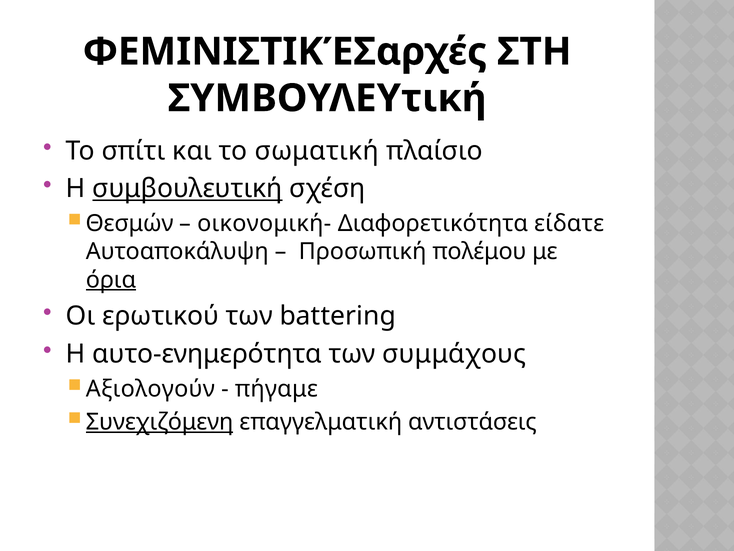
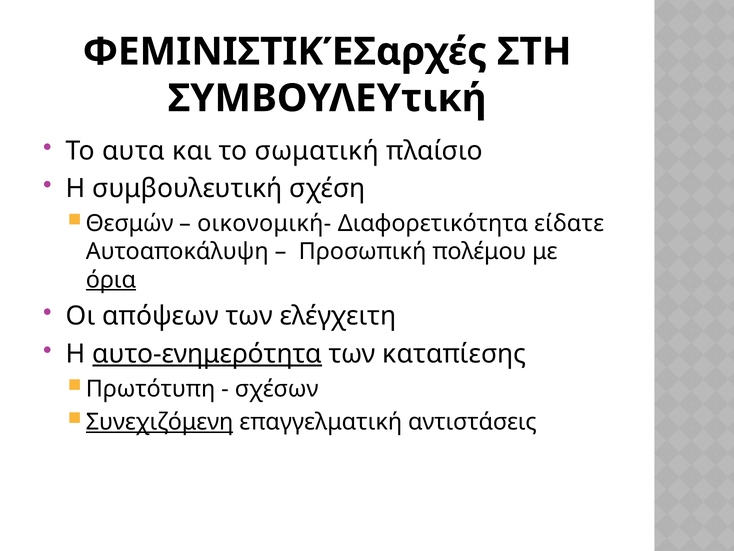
σπίτι: σπίτι -> αυτα
συμβουλευτική at (187, 189) underline: present -> none
ερωτικού: ερωτικού -> απόψεων
battering: battering -> ελέγχειτη
αυτο-ενημερότητα underline: none -> present
συμμάχους: συμμάχους -> καταπίεσης
Αξιολογούν: Αξιολογούν -> Πρωτότυπη
πήγαμε: πήγαμε -> σχέσων
